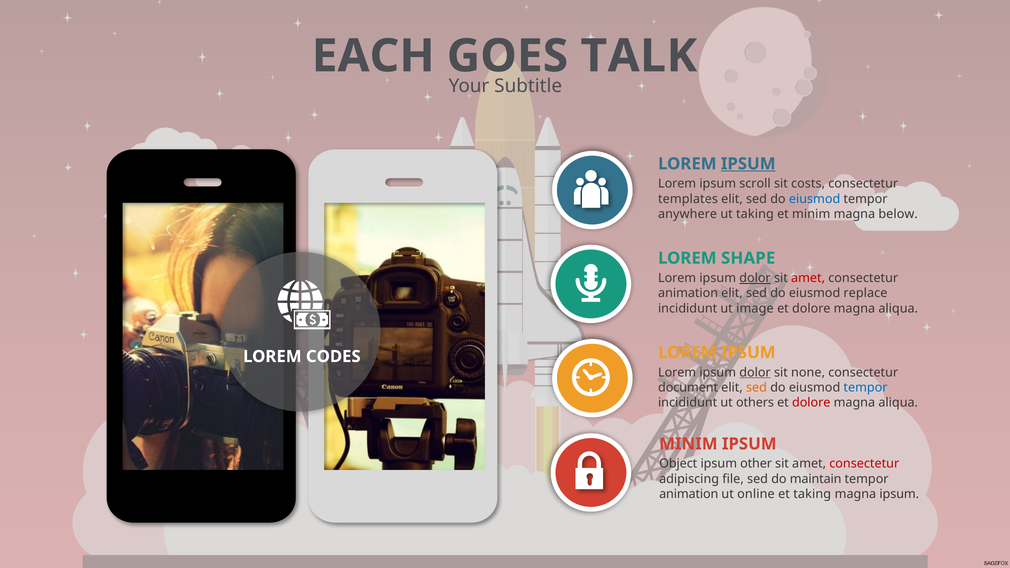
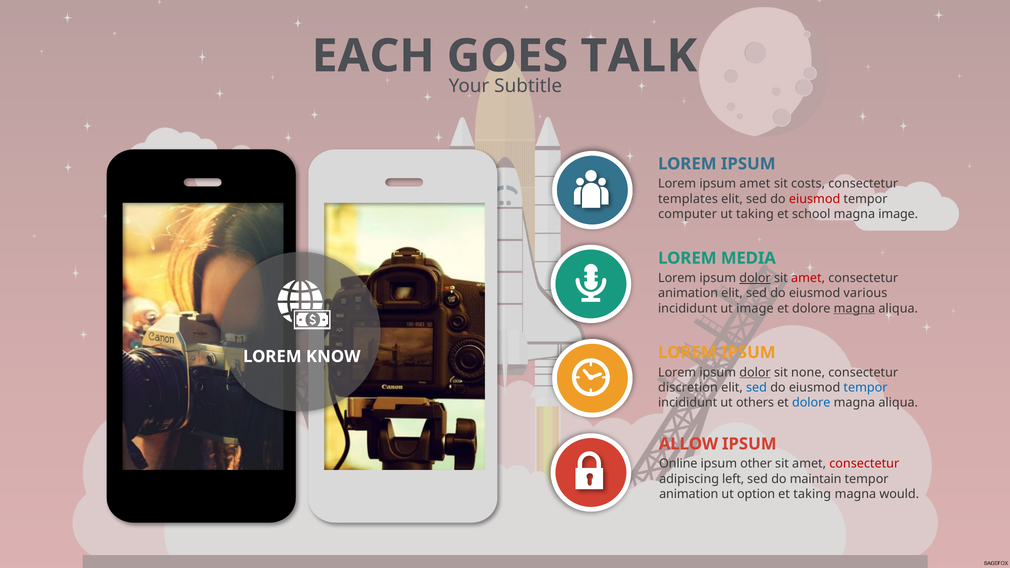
IPSUM at (748, 164) underline: present -> none
ipsum scroll: scroll -> amet
eiusmod at (815, 199) colour: blue -> red
anywhere: anywhere -> computer
et minim: minim -> school
magna below: below -> image
SHAPE: SHAPE -> MEDIA
replace: replace -> various
magna at (854, 308) underline: none -> present
CODES: CODES -> KNOW
document: document -> discretion
sed at (756, 388) colour: orange -> blue
dolore at (811, 403) colour: red -> blue
MINIM at (688, 444): MINIM -> ALLOW
Object: Object -> Online
file: file -> left
online: online -> option
magna ipsum: ipsum -> would
